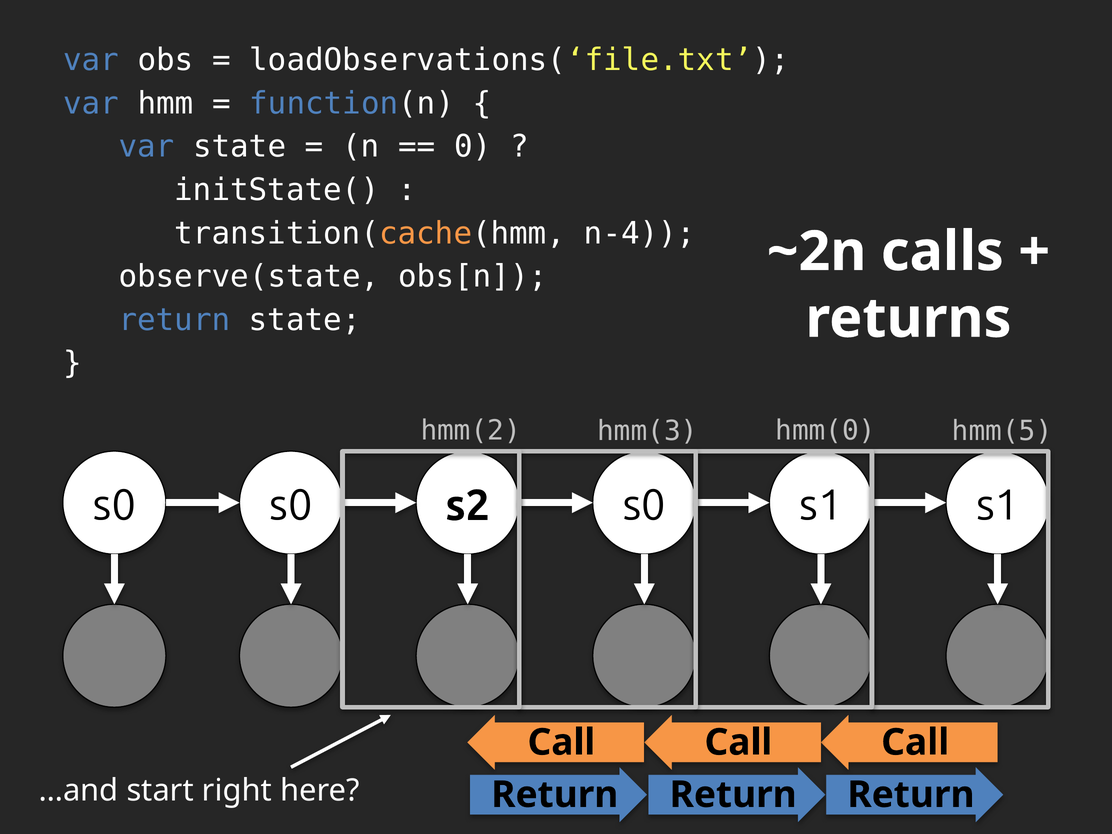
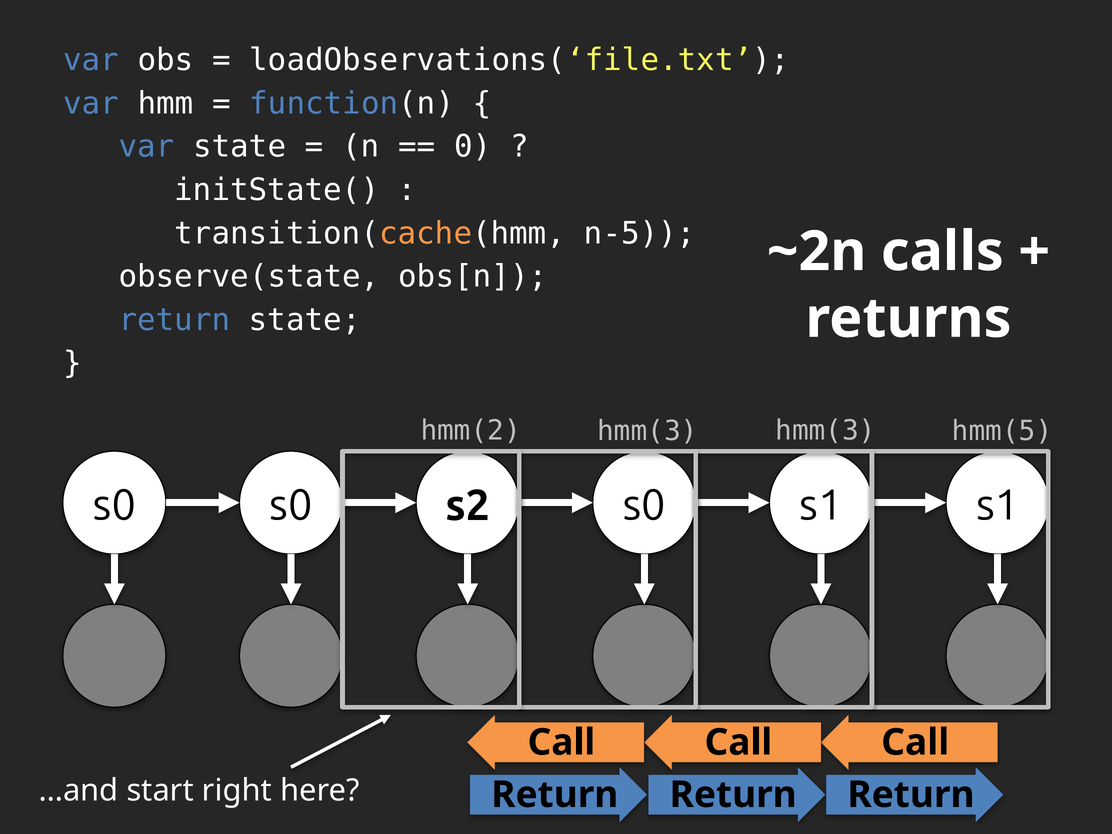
n-4: n-4 -> n-5
hmm(3 hmm(0: hmm(0 -> hmm(3
